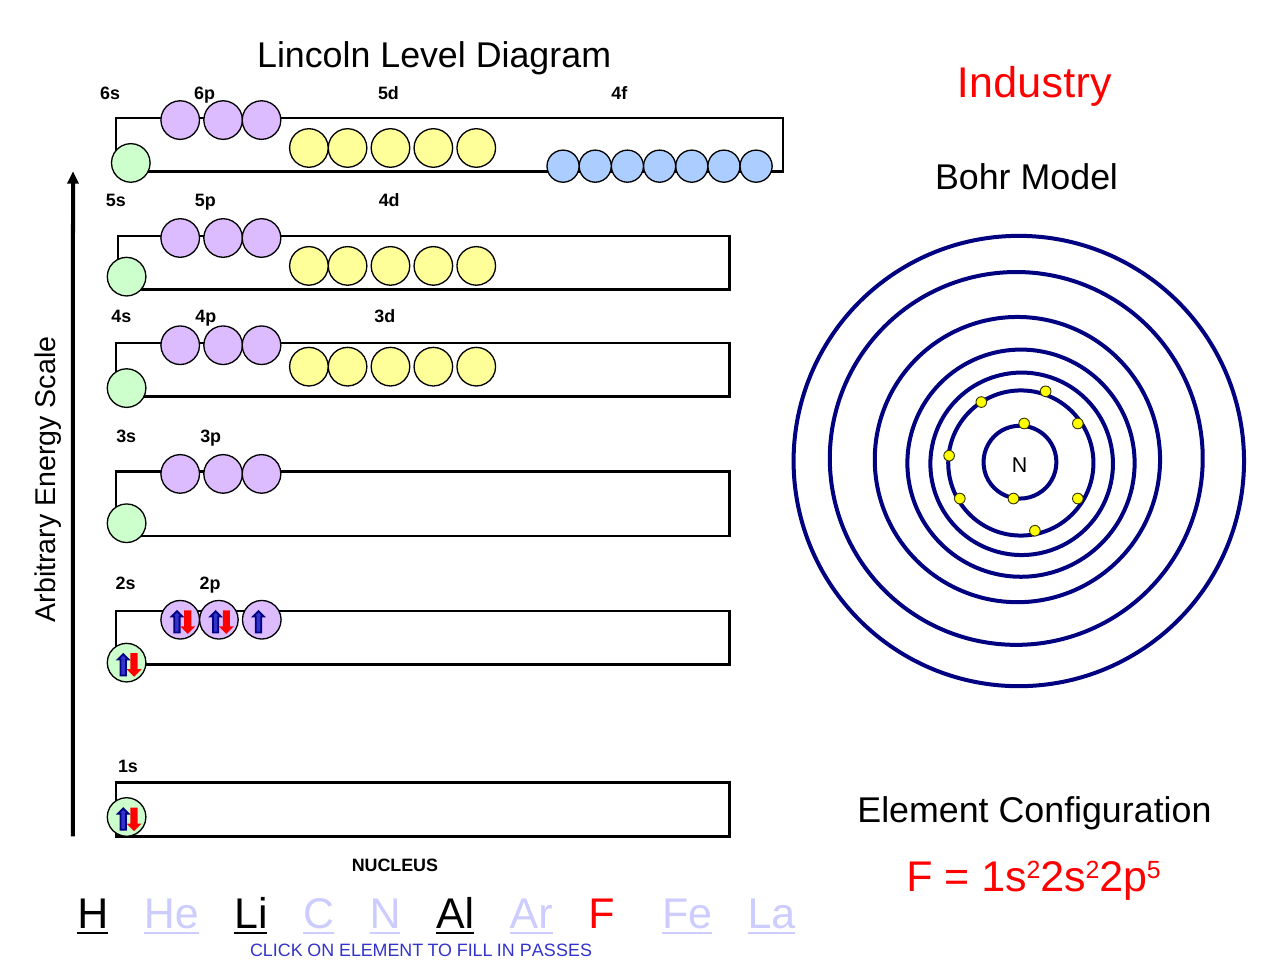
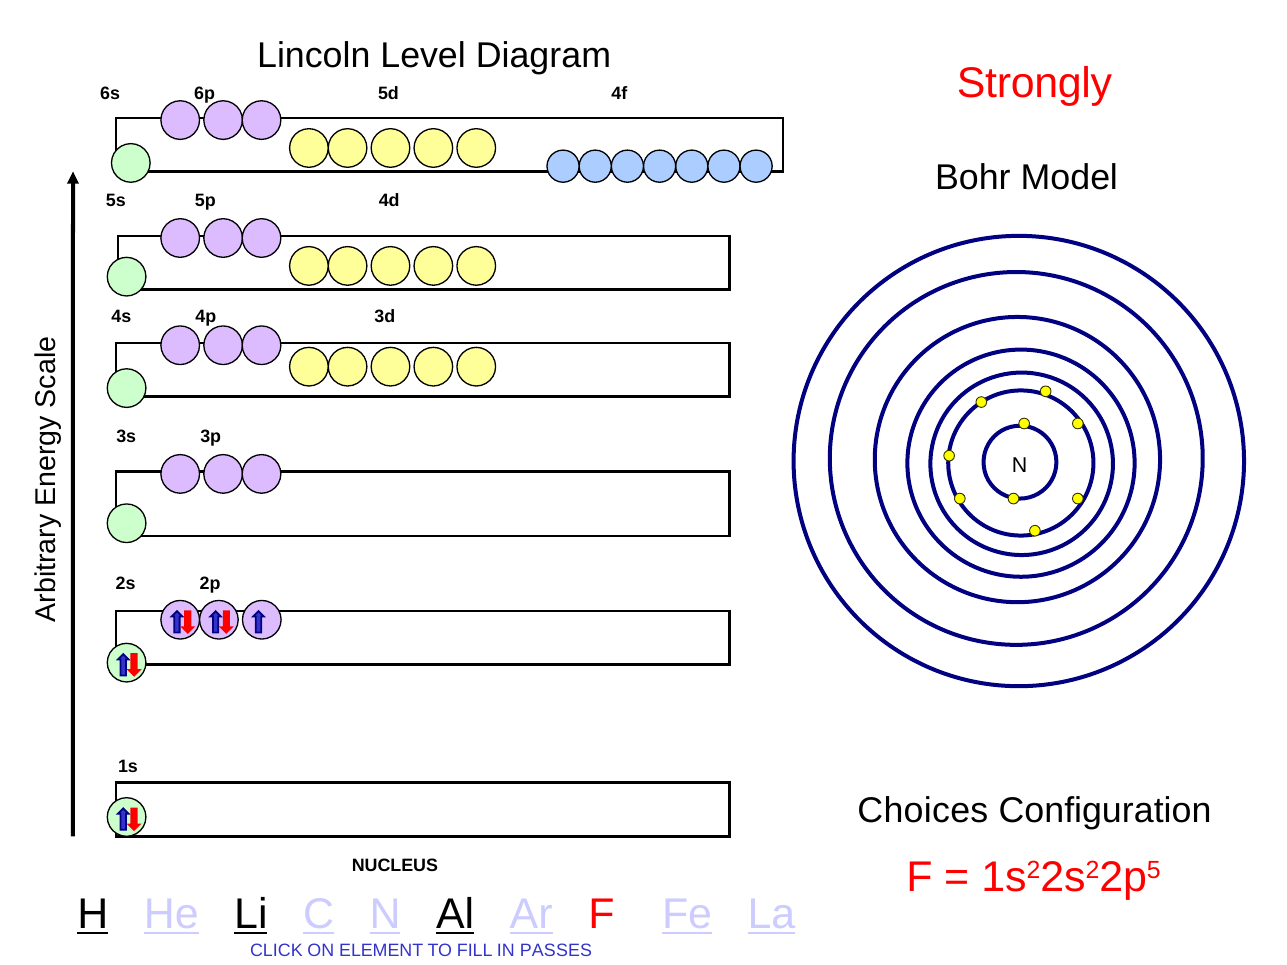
Industry: Industry -> Strongly
Element at (923, 811): Element -> Choices
